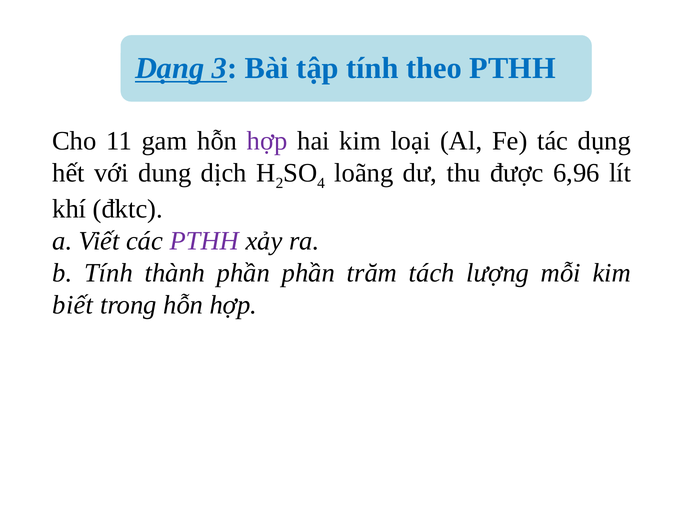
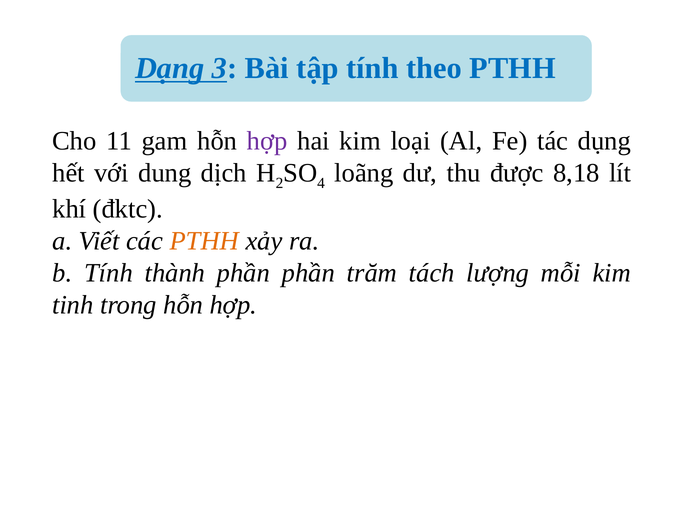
6,96: 6,96 -> 8,18
PTHH at (204, 241) colour: purple -> orange
biết: biết -> tinh
